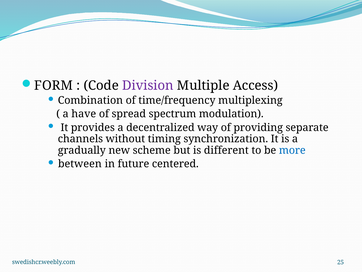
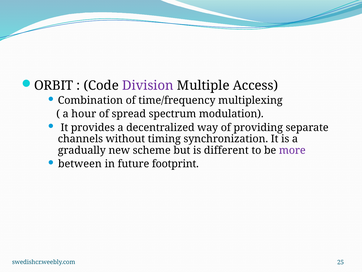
FORM: FORM -> ORBIT
have: have -> hour
more colour: blue -> purple
centered: centered -> footprint
